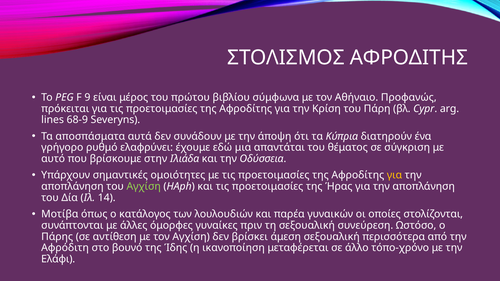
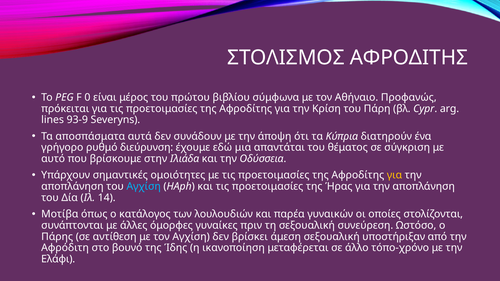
9: 9 -> 0
68-9: 68-9 -> 93-9
ελαφρύνει: ελαφρύνει -> διεύρυνση
Αγχίση at (144, 187) colour: light green -> light blue
περισσότερα: περισσότερα -> υποστήριξαν
